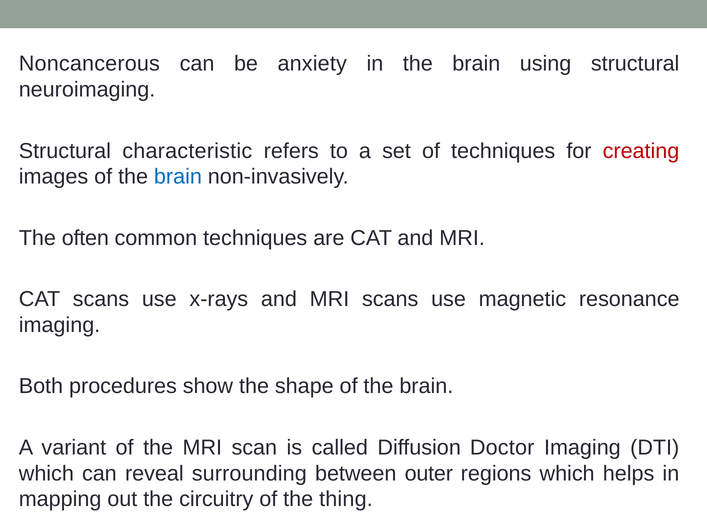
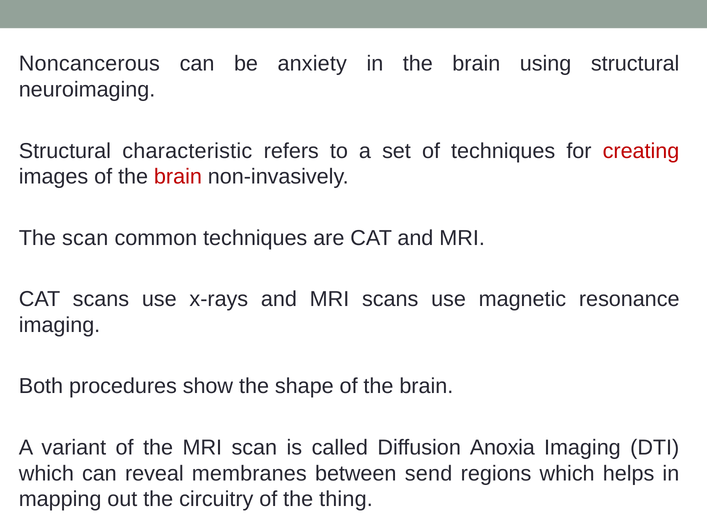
brain at (178, 177) colour: blue -> red
The often: often -> scan
Doctor: Doctor -> Anoxia
surrounding: surrounding -> membranes
outer: outer -> send
